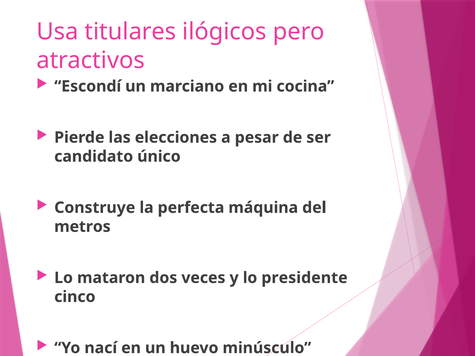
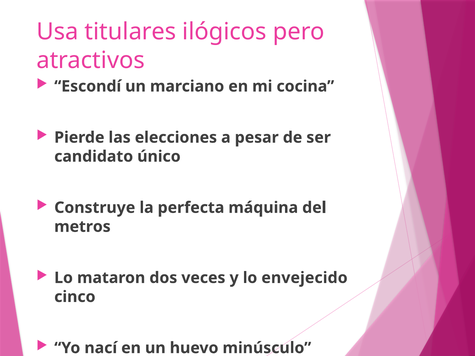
presidente: presidente -> envejecido
